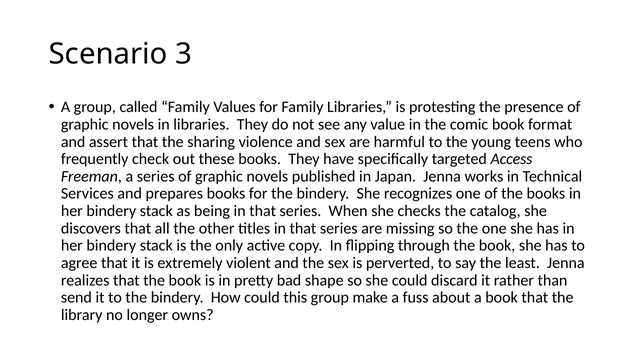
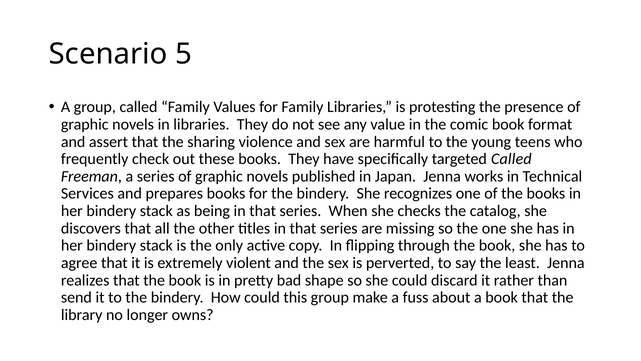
3: 3 -> 5
targeted Access: Access -> Called
